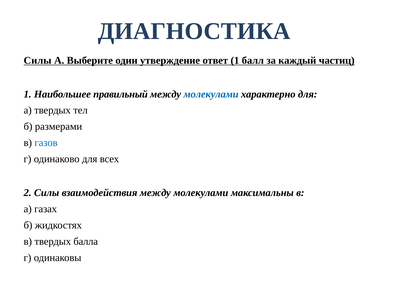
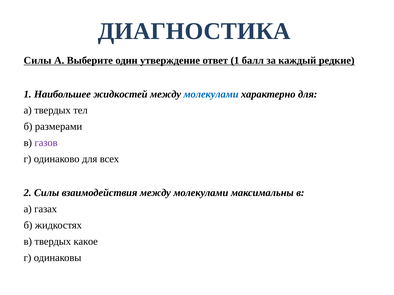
частиц: частиц -> редкие
правильный: правильный -> жидкостей
газов colour: blue -> purple
балла: балла -> какое
